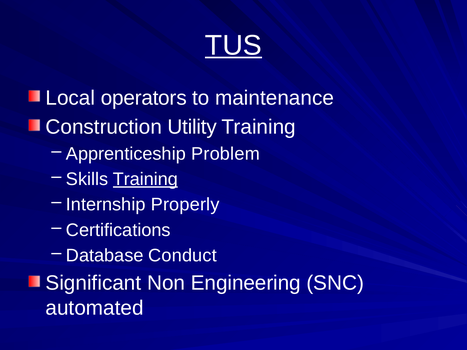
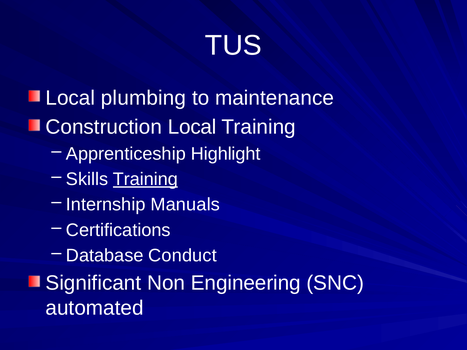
TUS underline: present -> none
operators: operators -> plumbing
Construction Utility: Utility -> Local
Problem: Problem -> Highlight
Properly: Properly -> Manuals
